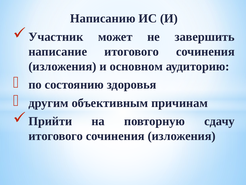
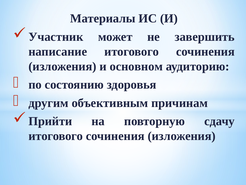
Написанию: Написанию -> Материалы
